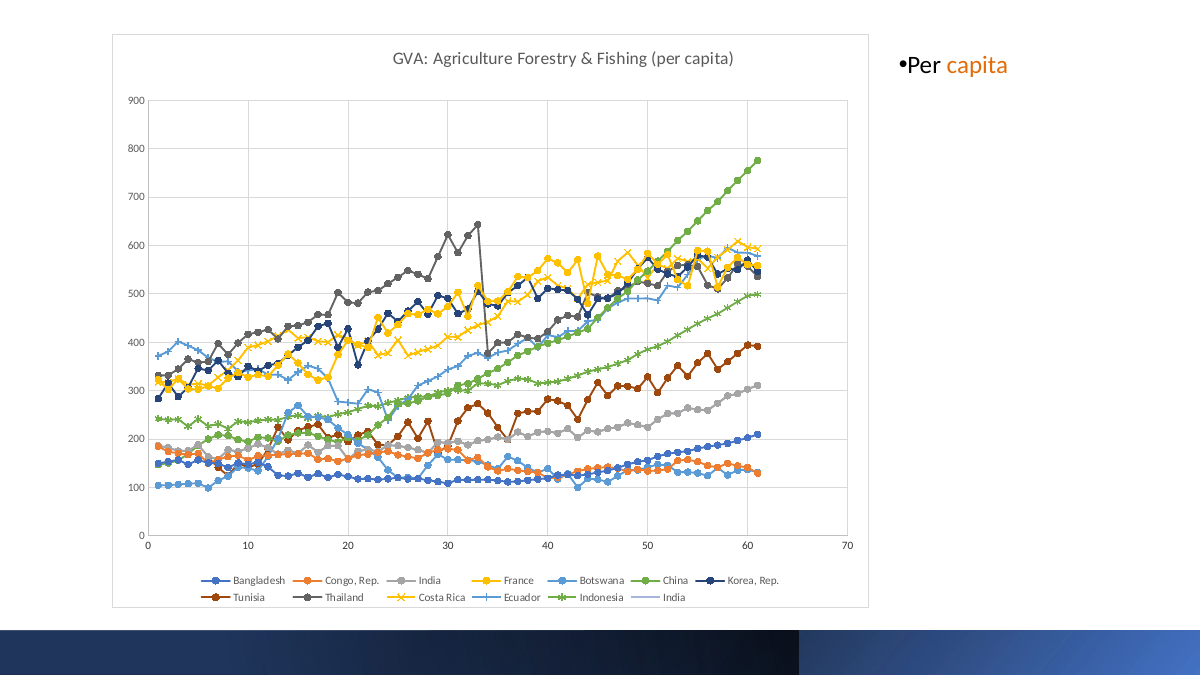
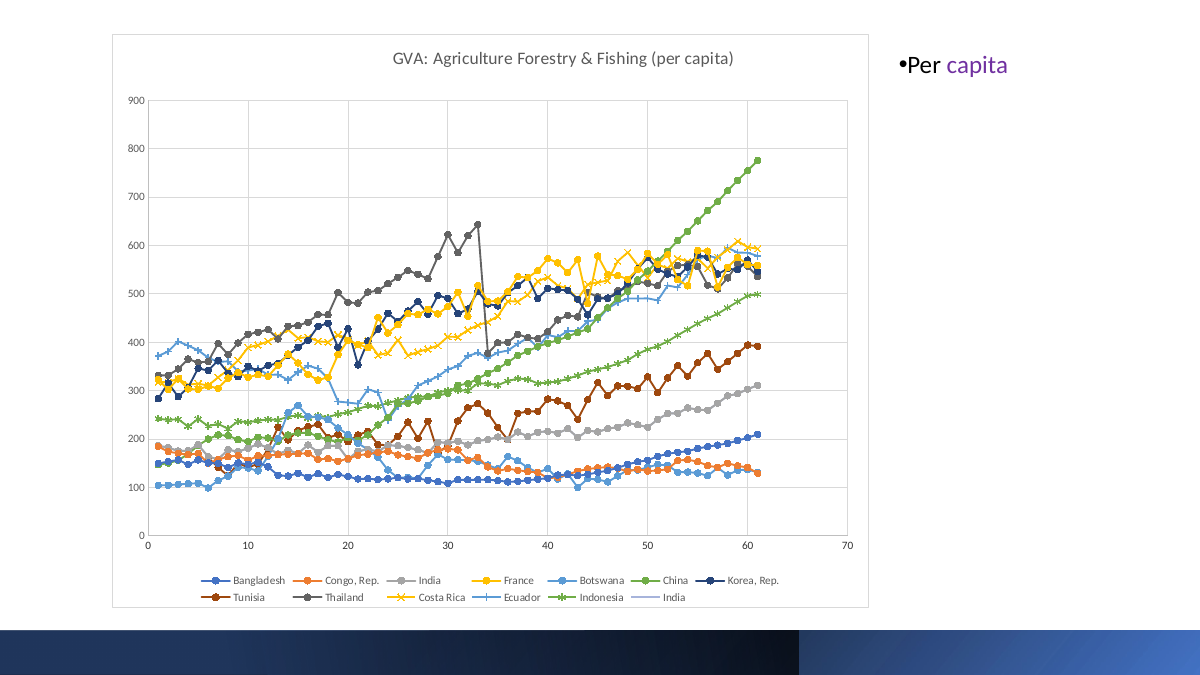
capita at (977, 66) colour: orange -> purple
